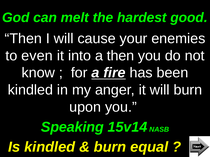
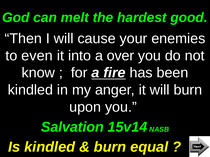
a then: then -> over
Speaking: Speaking -> Salvation
